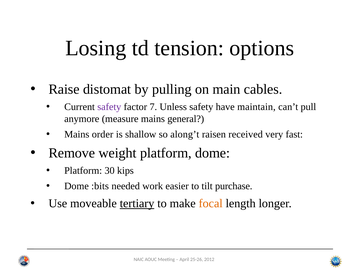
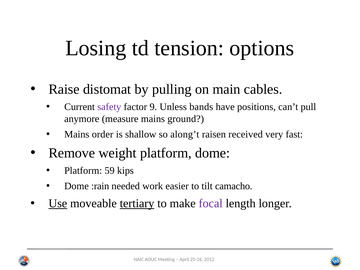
7: 7 -> 9
Unless safety: safety -> bands
maintain: maintain -> positions
general: general -> ground
30: 30 -> 59
:bits: :bits -> :rain
purchase: purchase -> camacho
Use underline: none -> present
focal colour: orange -> purple
